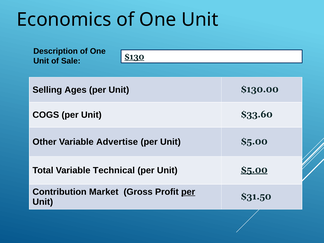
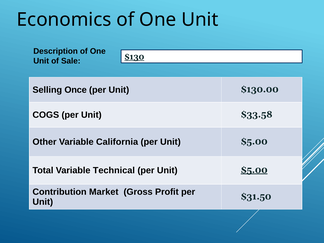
Ages: Ages -> Once
$33.60: $33.60 -> $33.58
Advertise: Advertise -> California
per at (188, 192) underline: present -> none
